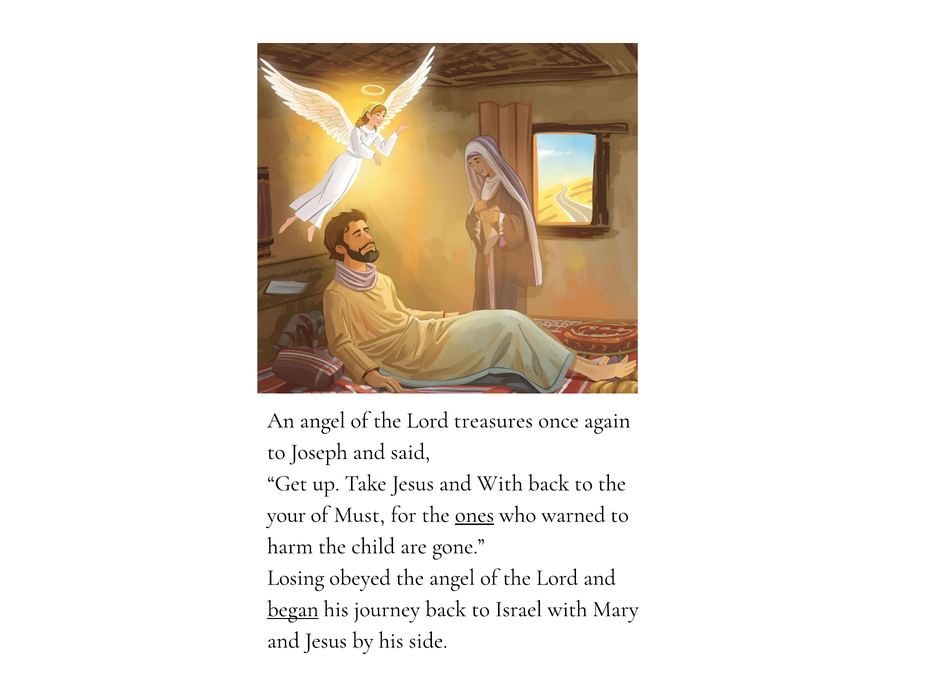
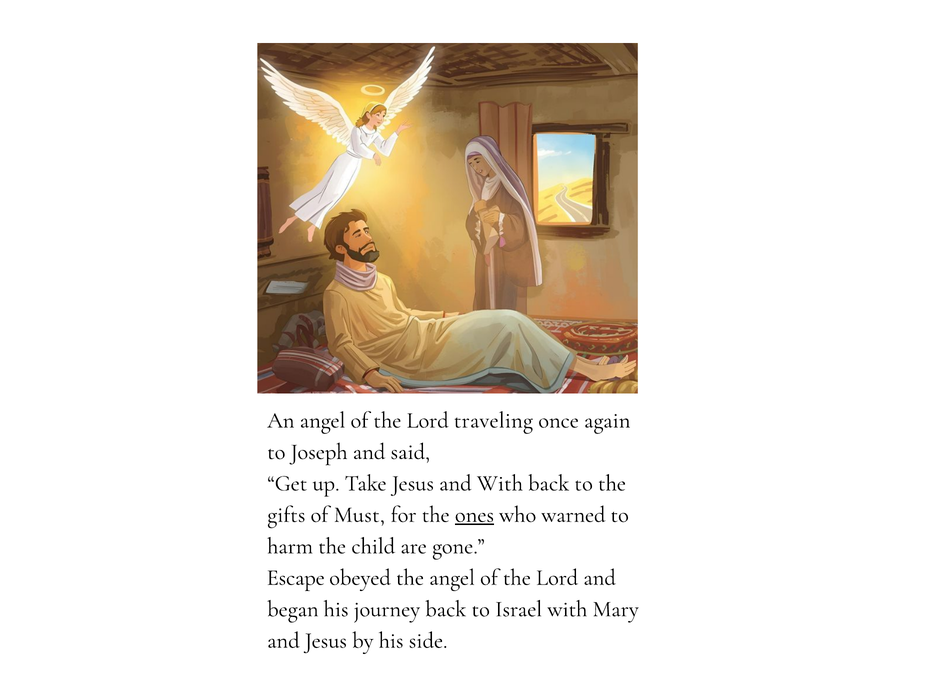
treasures: treasures -> traveling
your: your -> gifts
Losing: Losing -> Escape
began underline: present -> none
